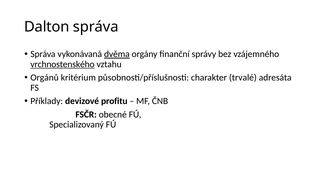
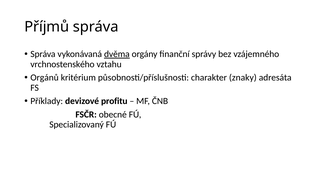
Dalton: Dalton -> Příjmů
vrchnostenského underline: present -> none
trvalé: trvalé -> znaky
